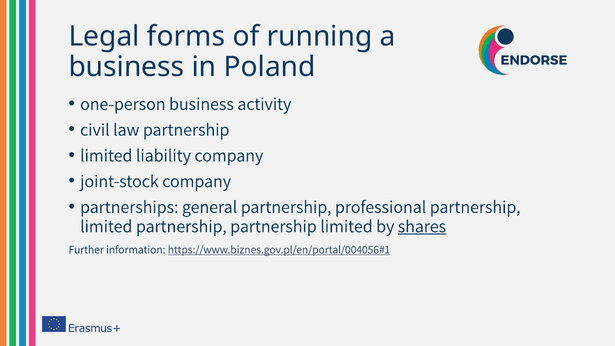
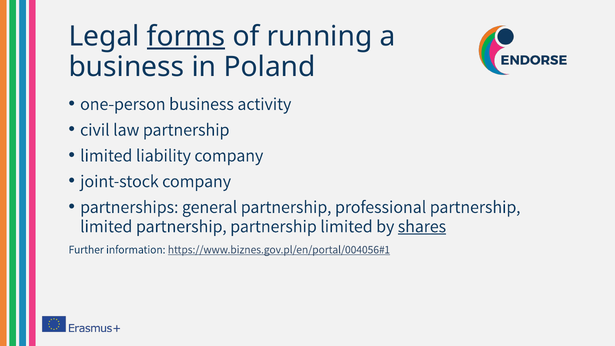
forms underline: none -> present
